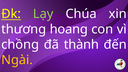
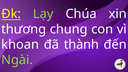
hoang: hoang -> chung
chồng: chồng -> khoan
Ngài colour: yellow -> light green
